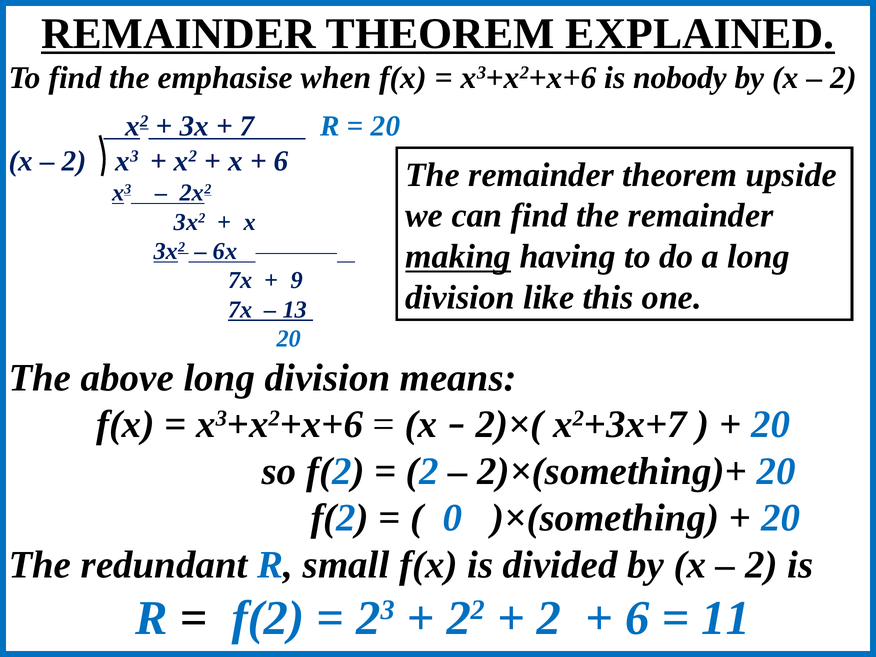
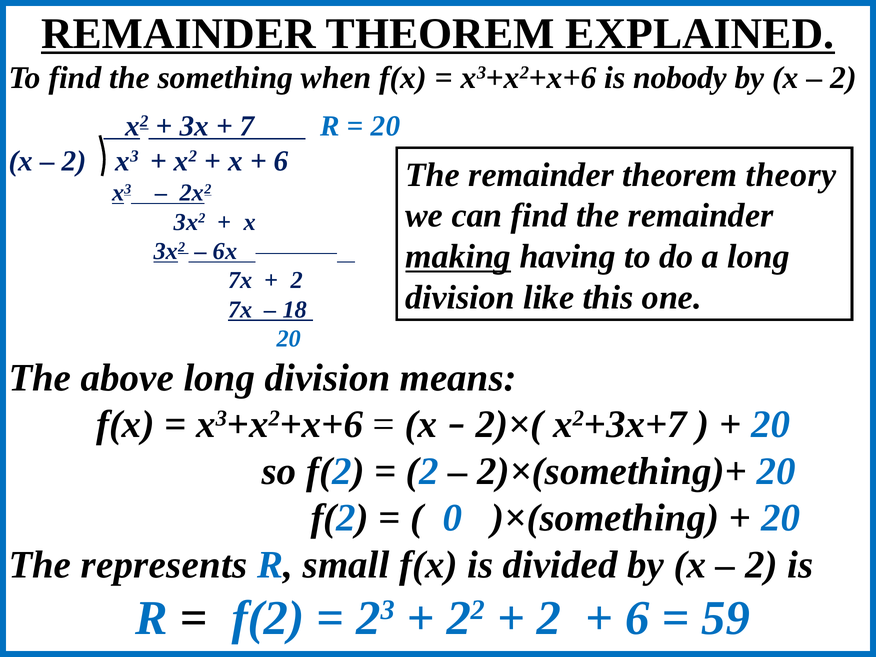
emphasise: emphasise -> something
upside: upside -> theory
9 at (297, 280): 9 -> 2
13: 13 -> 18
redundant: redundant -> represents
11: 11 -> 59
